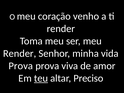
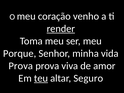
render at (61, 29) underline: none -> present
Render at (20, 53): Render -> Porque
Preciso: Preciso -> Seguro
